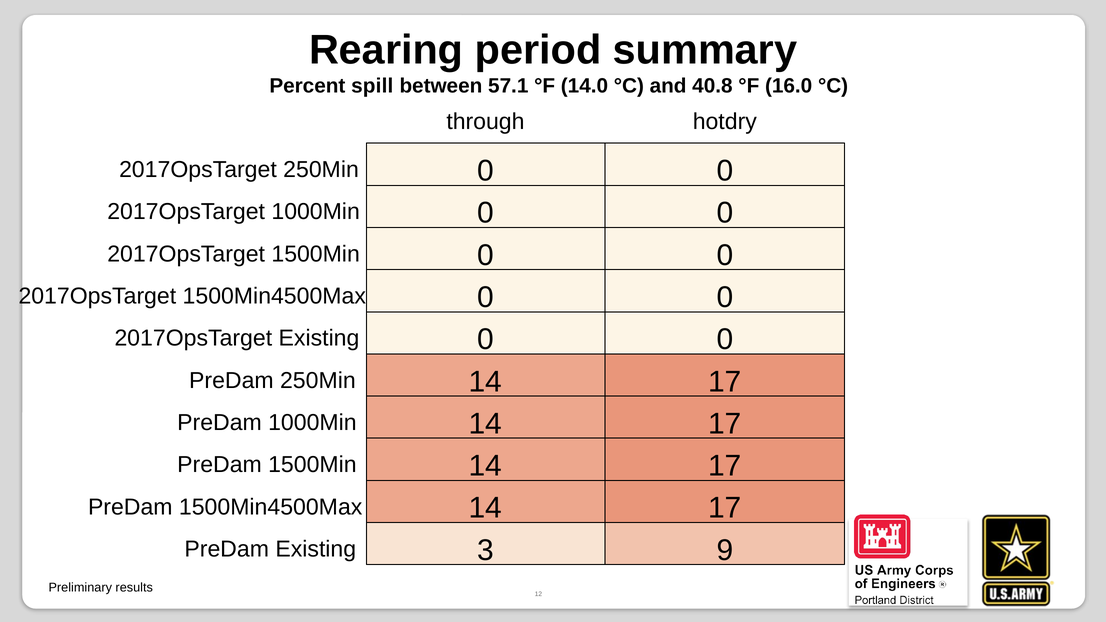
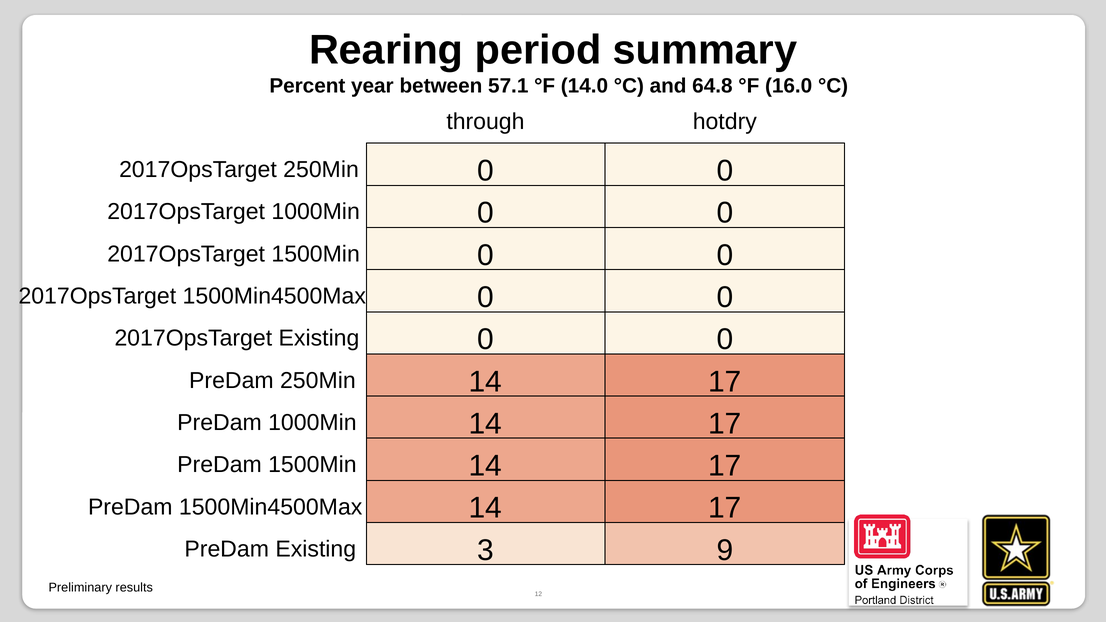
spill: spill -> year
40.8: 40.8 -> 64.8
